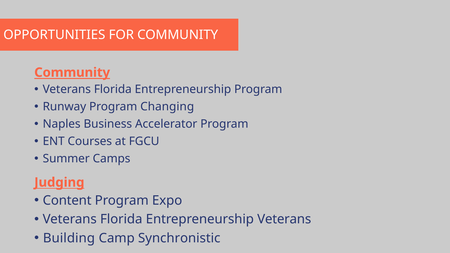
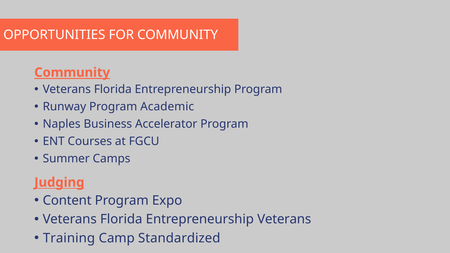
Changing: Changing -> Academic
Building: Building -> Training
Synchronistic: Synchronistic -> Standardized
